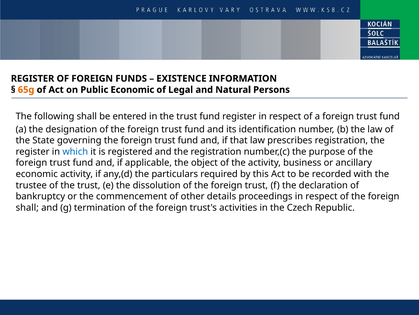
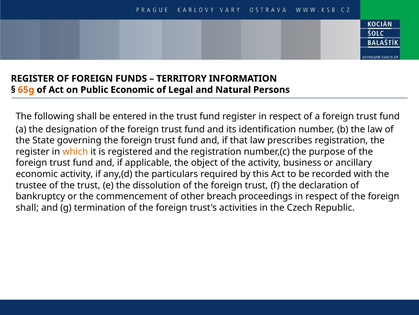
EXISTENCE: EXISTENCE -> TERRITORY
which colour: blue -> orange
details: details -> breach
